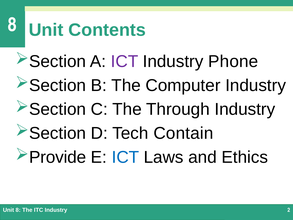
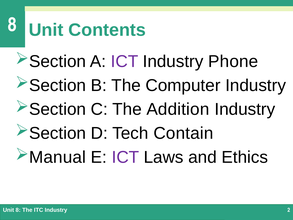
Through: Through -> Addition
Provide: Provide -> Manual
ICT at (125, 157) colour: blue -> purple
